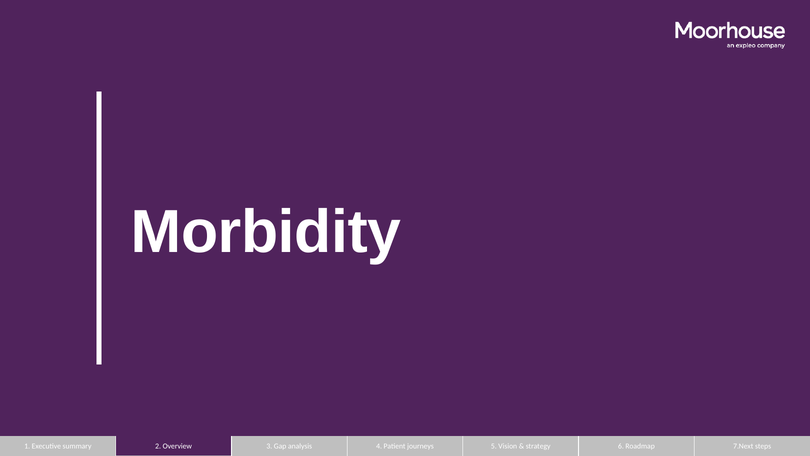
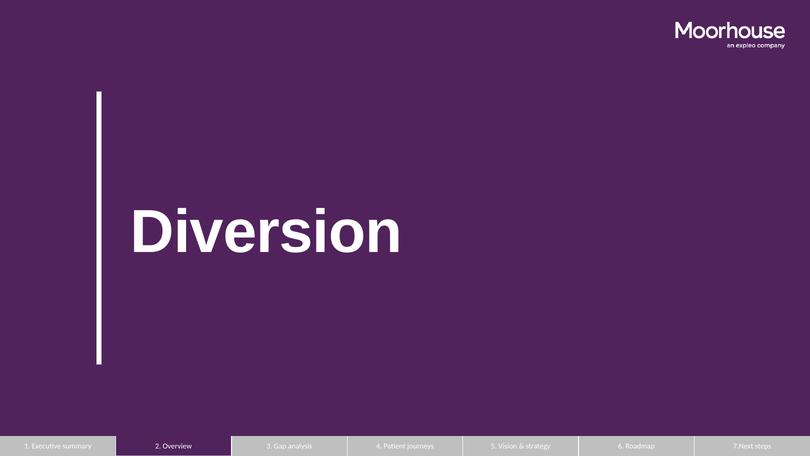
Morbidity: Morbidity -> Diversion
